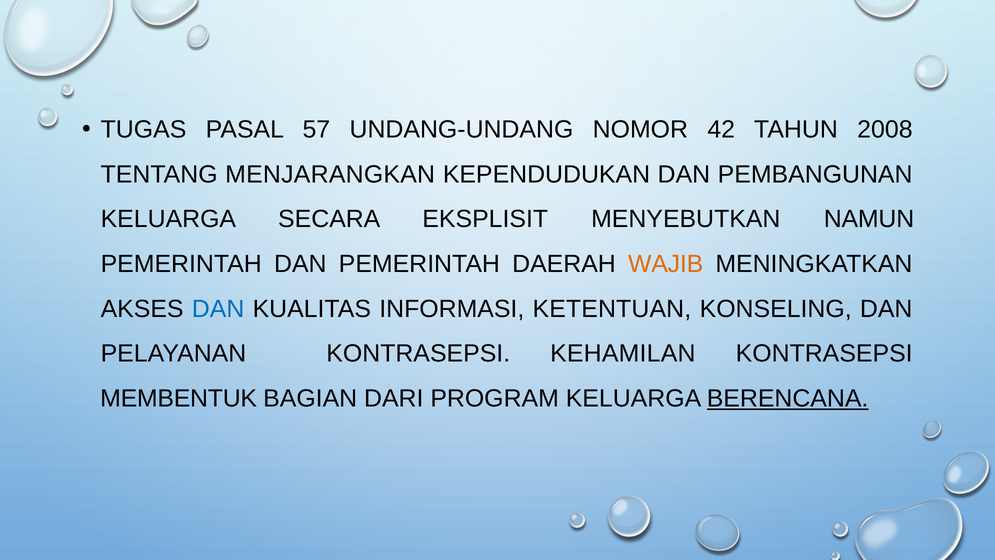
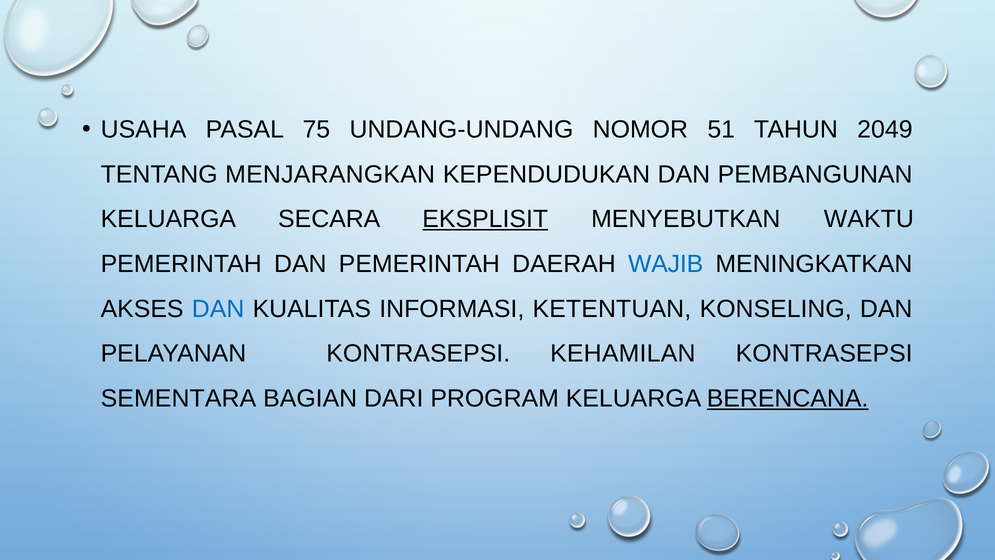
TUGAS: TUGAS -> USAHA
57: 57 -> 75
42: 42 -> 51
2008: 2008 -> 2049
EKSPLISIT underline: none -> present
NAMUN: NAMUN -> WAKTU
WAJIB colour: orange -> blue
MEMBENTUK: MEMBENTUK -> SEMENTARA
